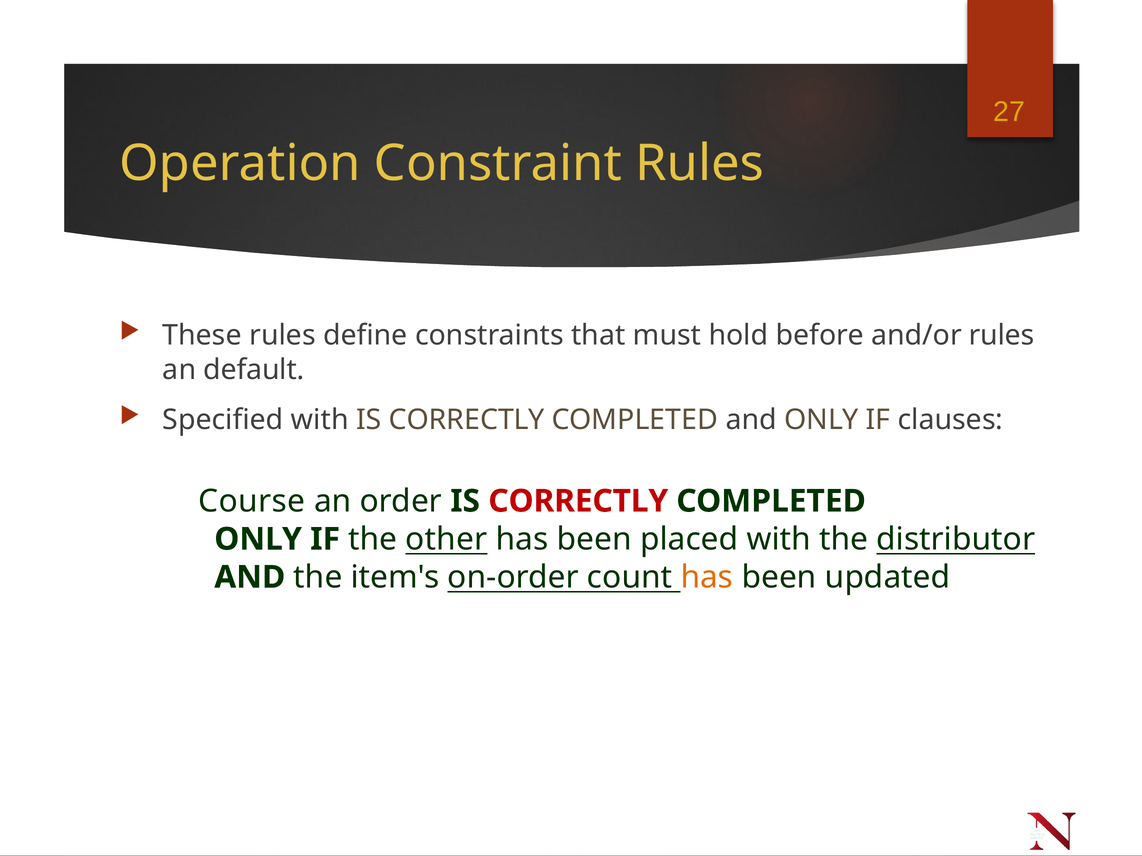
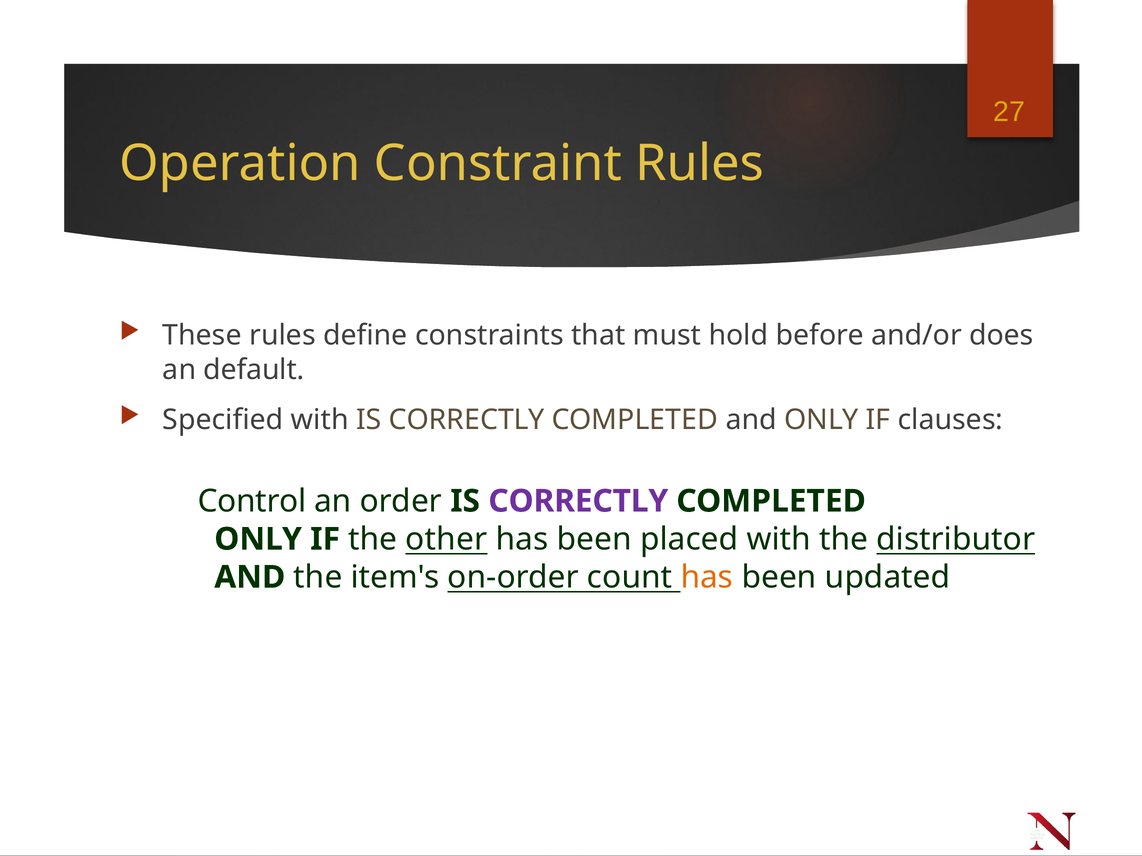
and/or rules: rules -> does
Course: Course -> Control
CORRECTLY at (578, 501) colour: red -> purple
